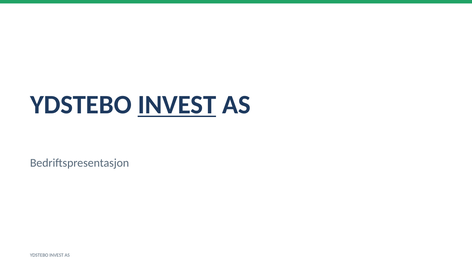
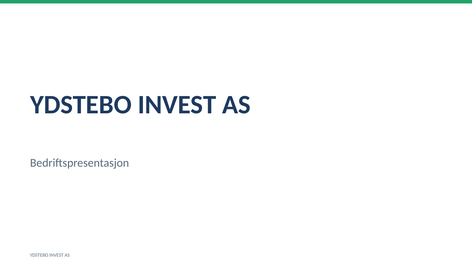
INVEST at (177, 105) underline: present -> none
